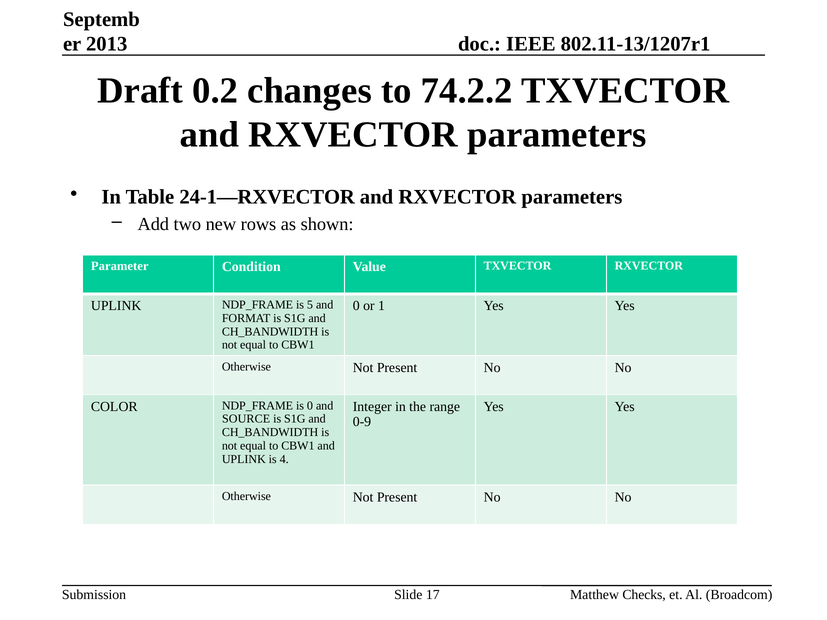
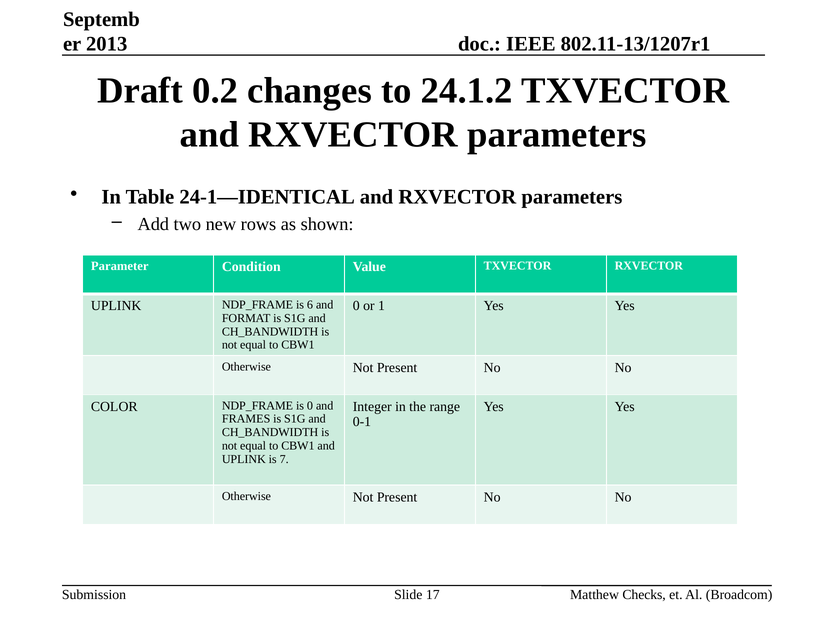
74.2.2: 74.2.2 -> 24.1.2
24-1—RXVECTOR: 24-1—RXVECTOR -> 24-1—IDENTICAL
5: 5 -> 6
SOURCE: SOURCE -> FRAMES
0-9: 0-9 -> 0-1
4: 4 -> 7
